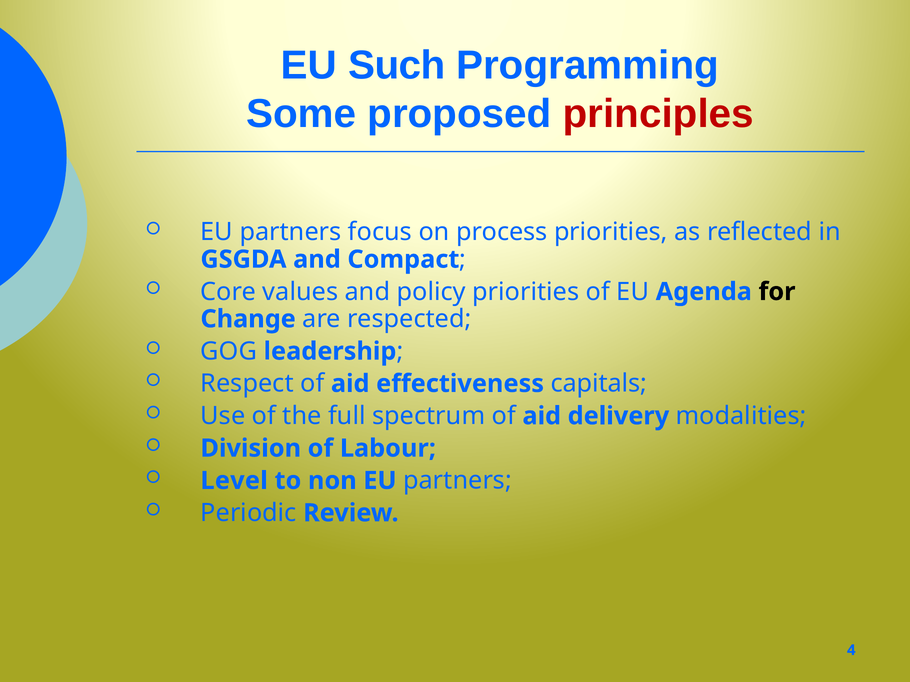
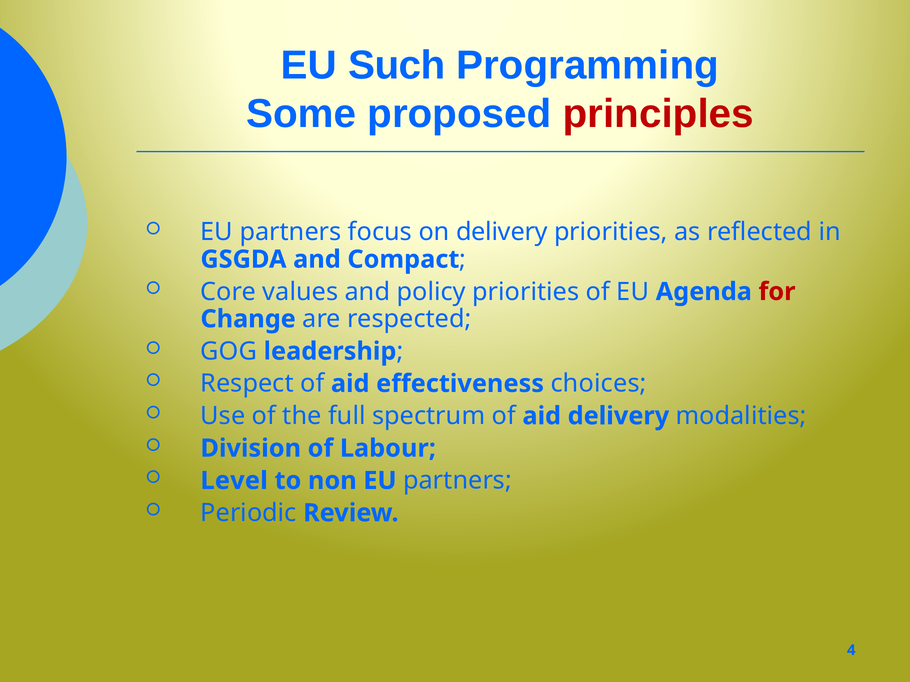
on process: process -> delivery
for colour: black -> red
capitals: capitals -> choices
